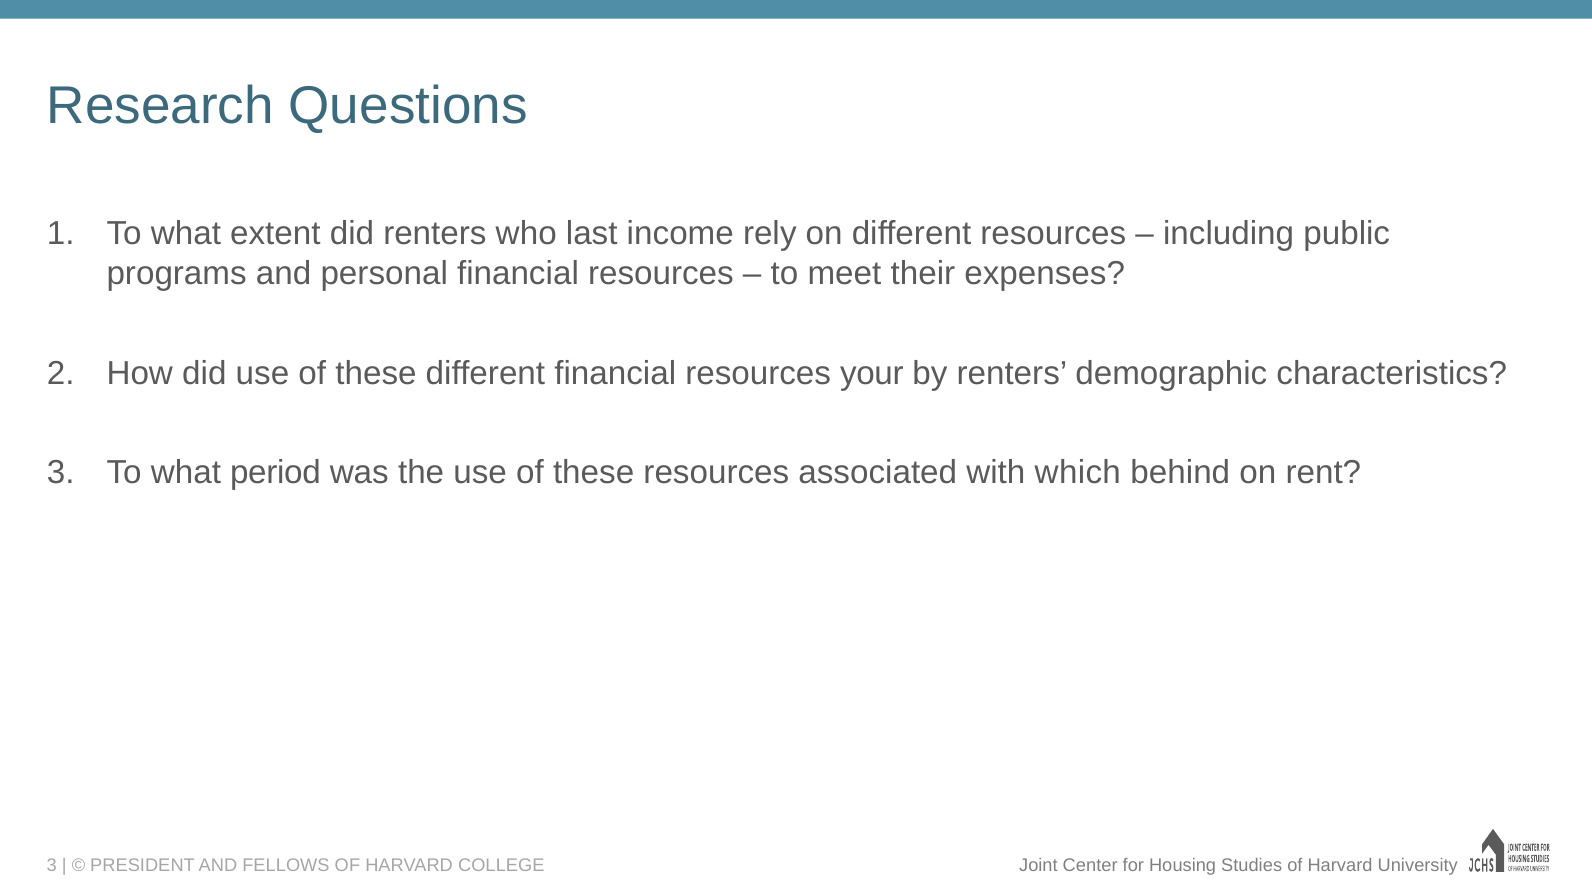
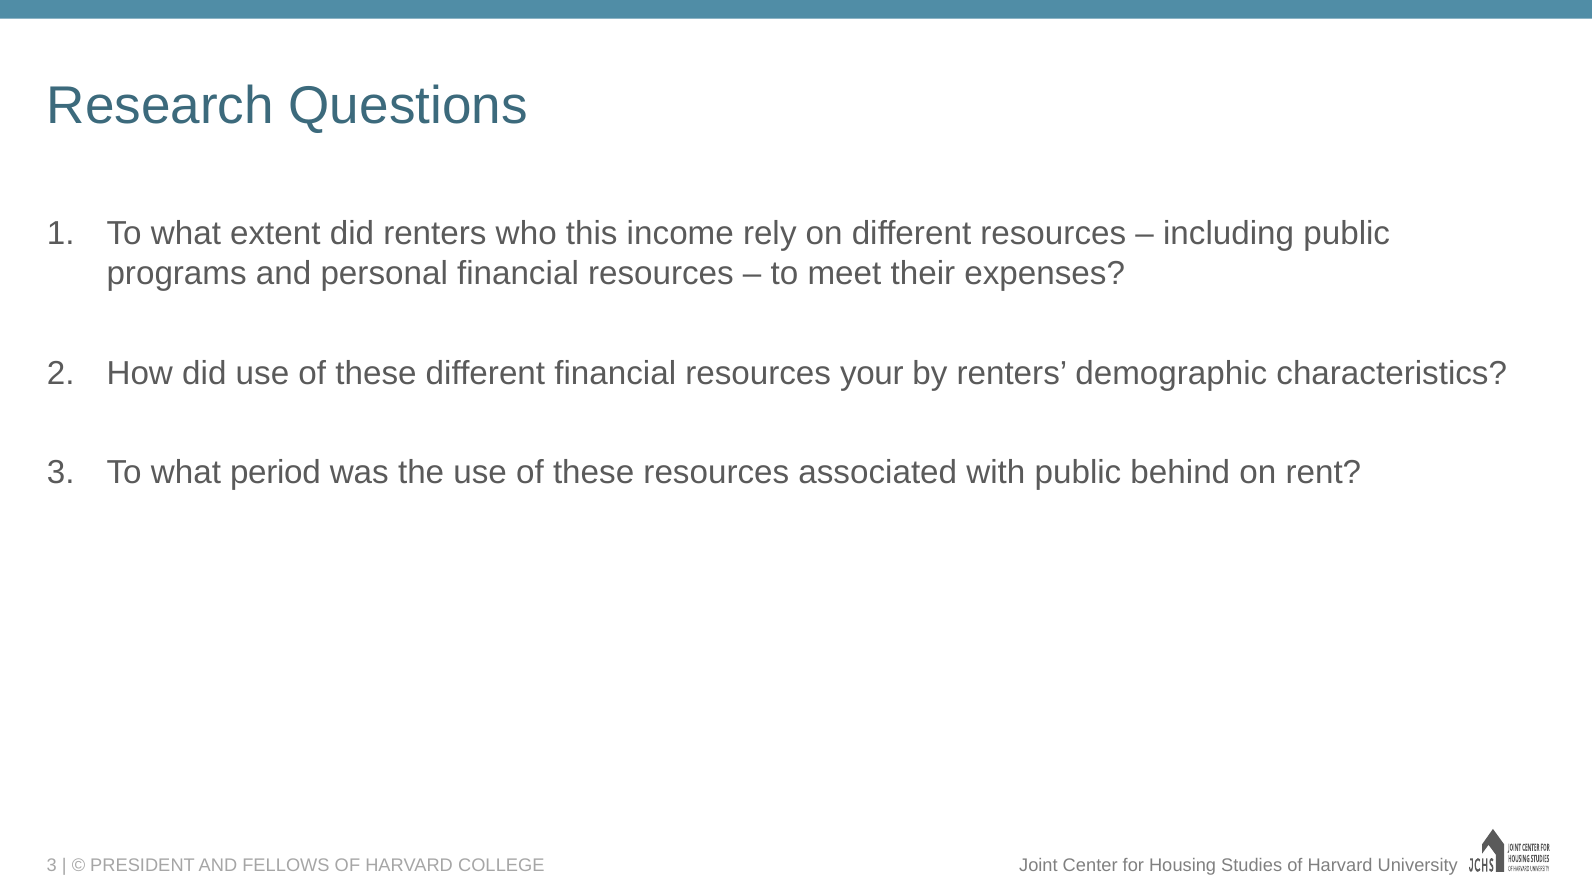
last: last -> this
with which: which -> public
